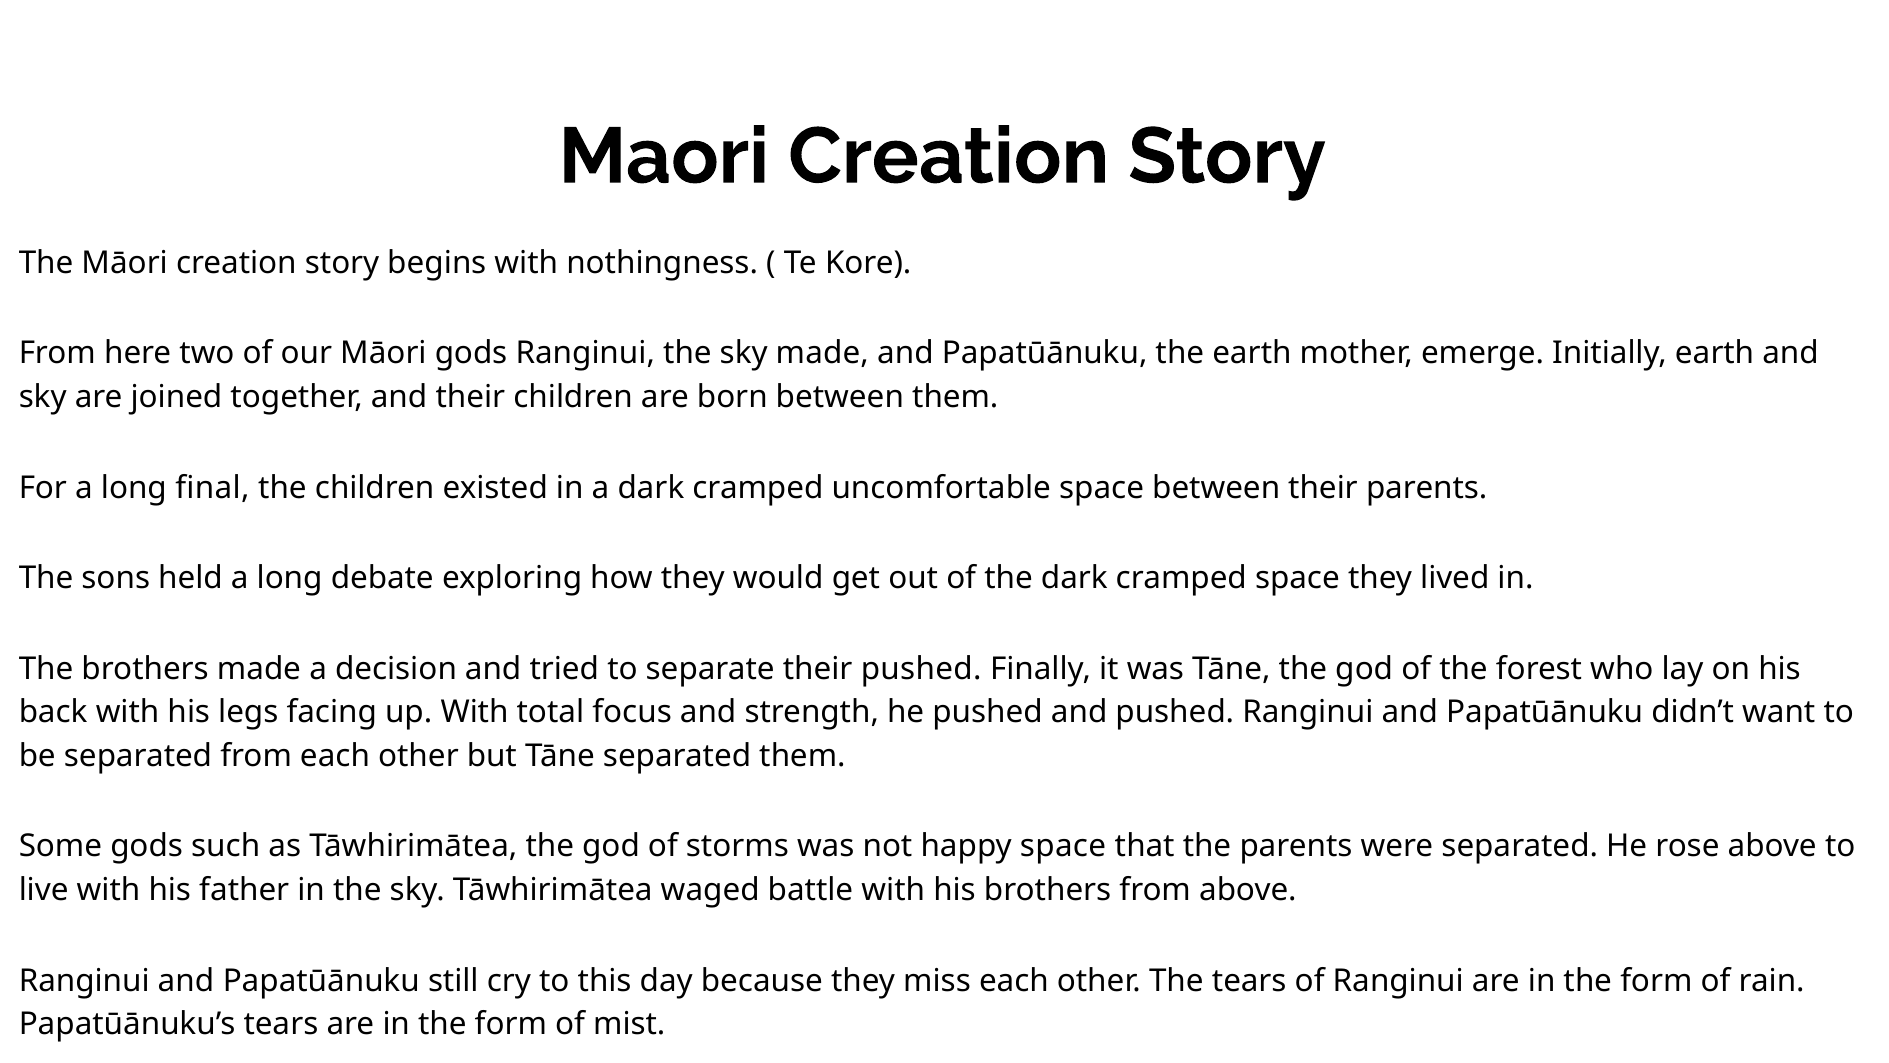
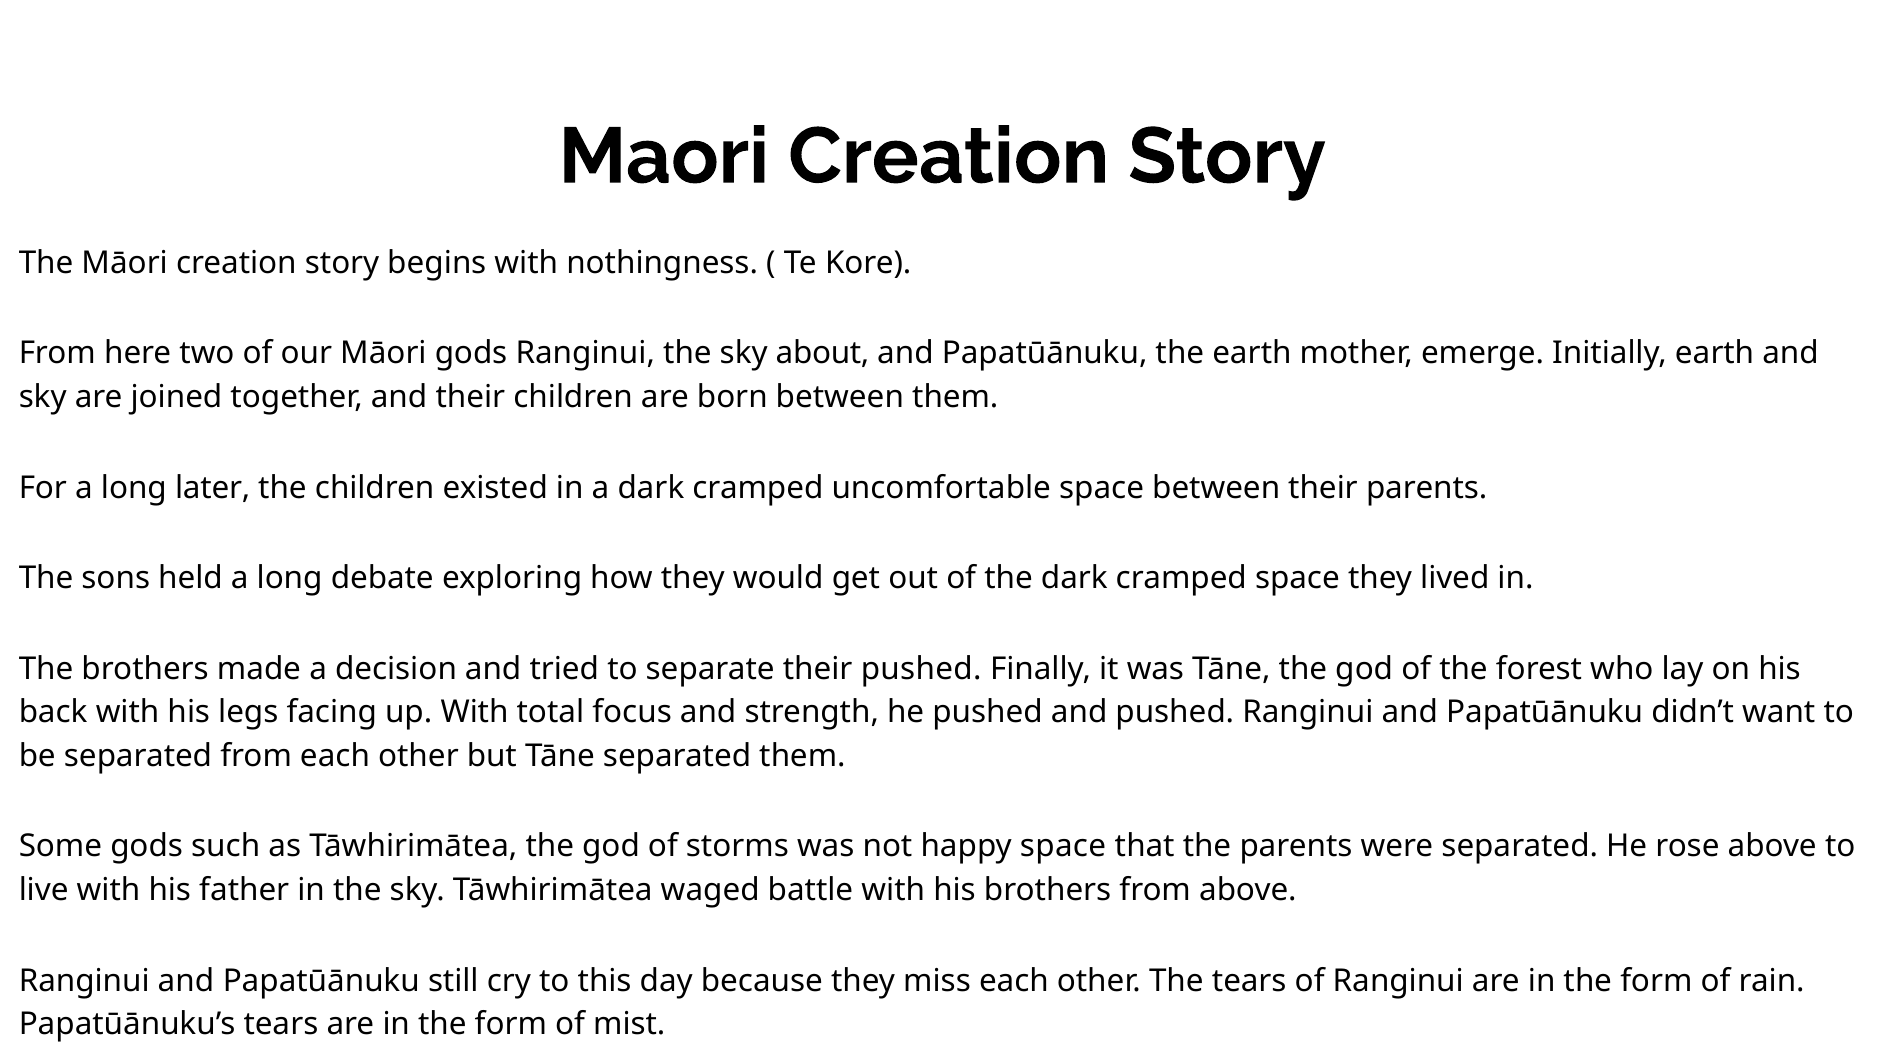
sky made: made -> about
final: final -> later
